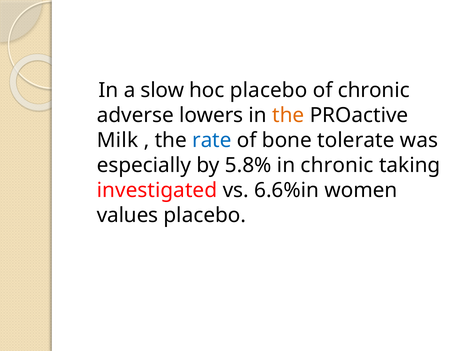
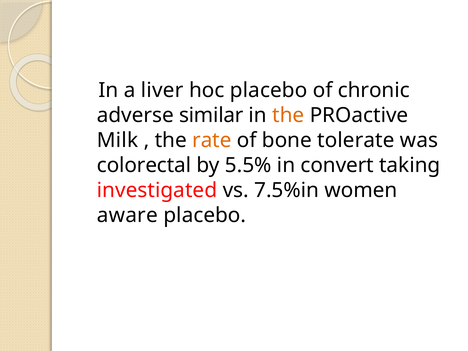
slow: slow -> liver
lowers: lowers -> similar
rate colour: blue -> orange
especially: especially -> colorectal
5.8%: 5.8% -> 5.5%
in chronic: chronic -> convert
6.6%in: 6.6%in -> 7.5%in
values: values -> aware
